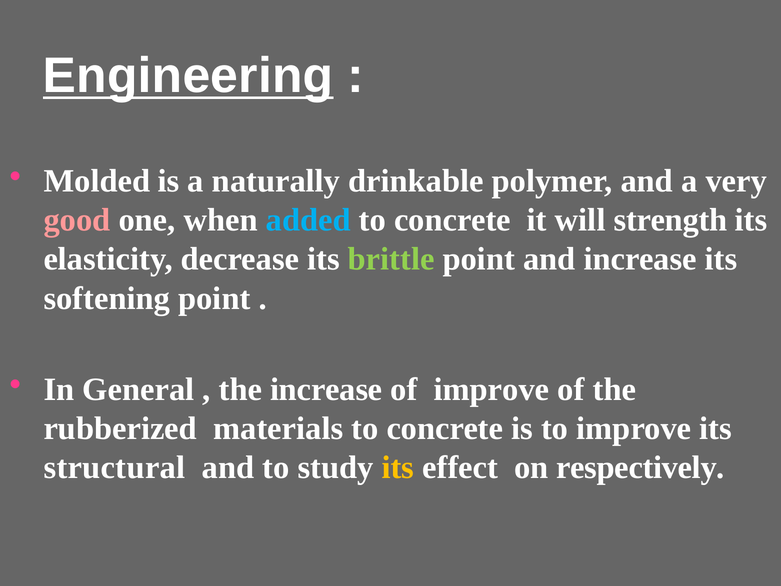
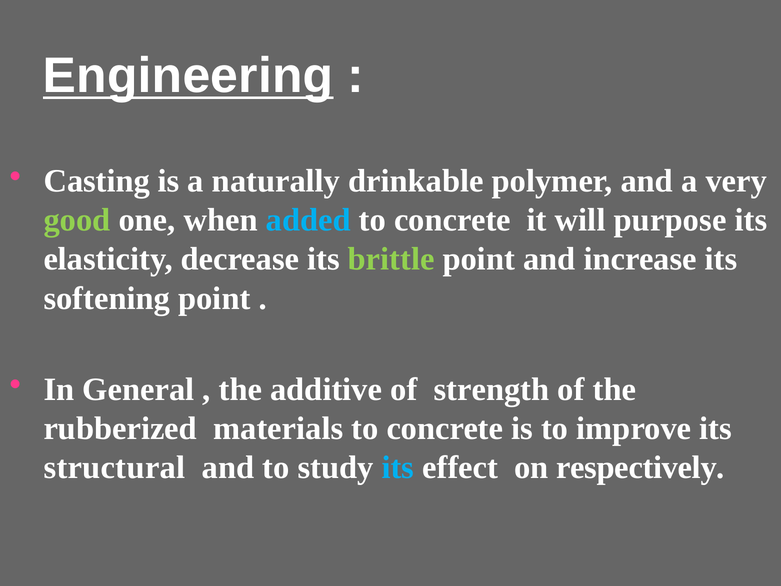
Molded: Molded -> Casting
good colour: pink -> light green
strength: strength -> purpose
the increase: increase -> additive
of improve: improve -> strength
its at (398, 467) colour: yellow -> light blue
